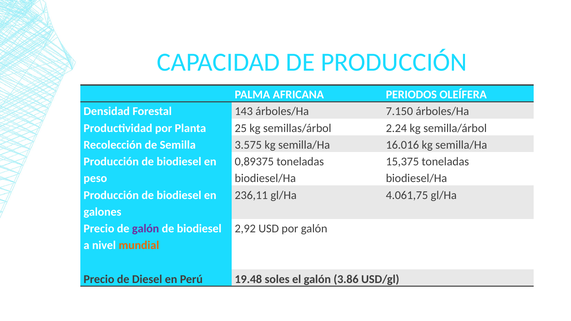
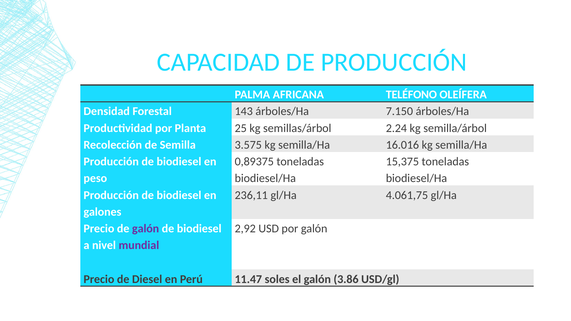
PERIODOS: PERIODOS -> TELÉFONO
mundial colour: orange -> purple
19.48: 19.48 -> 11.47
